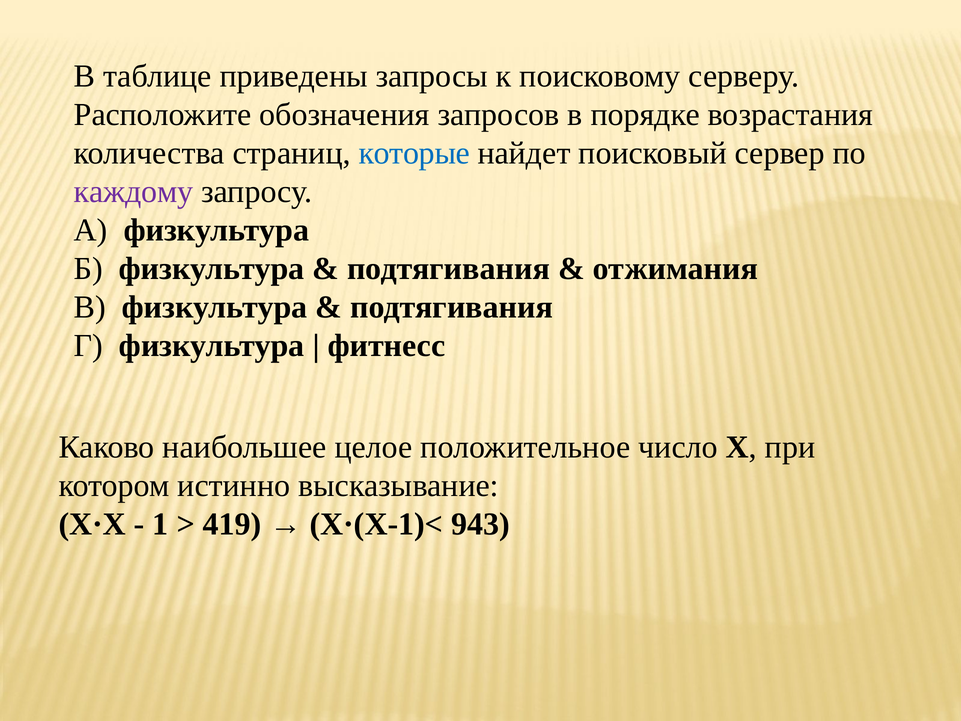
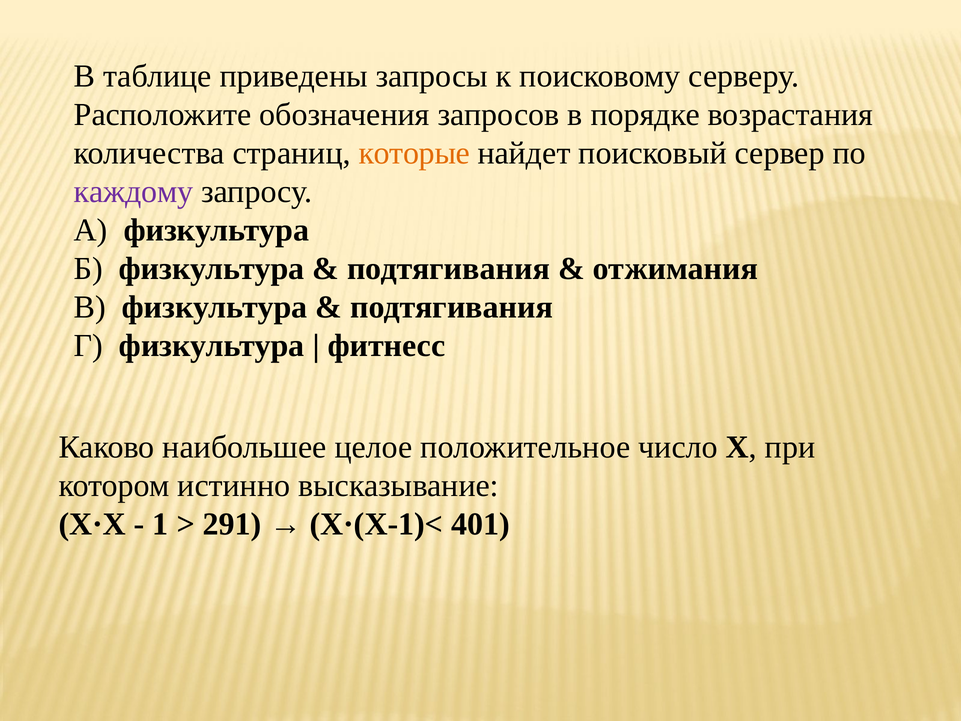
которые colour: blue -> orange
419: 419 -> 291
943: 943 -> 401
